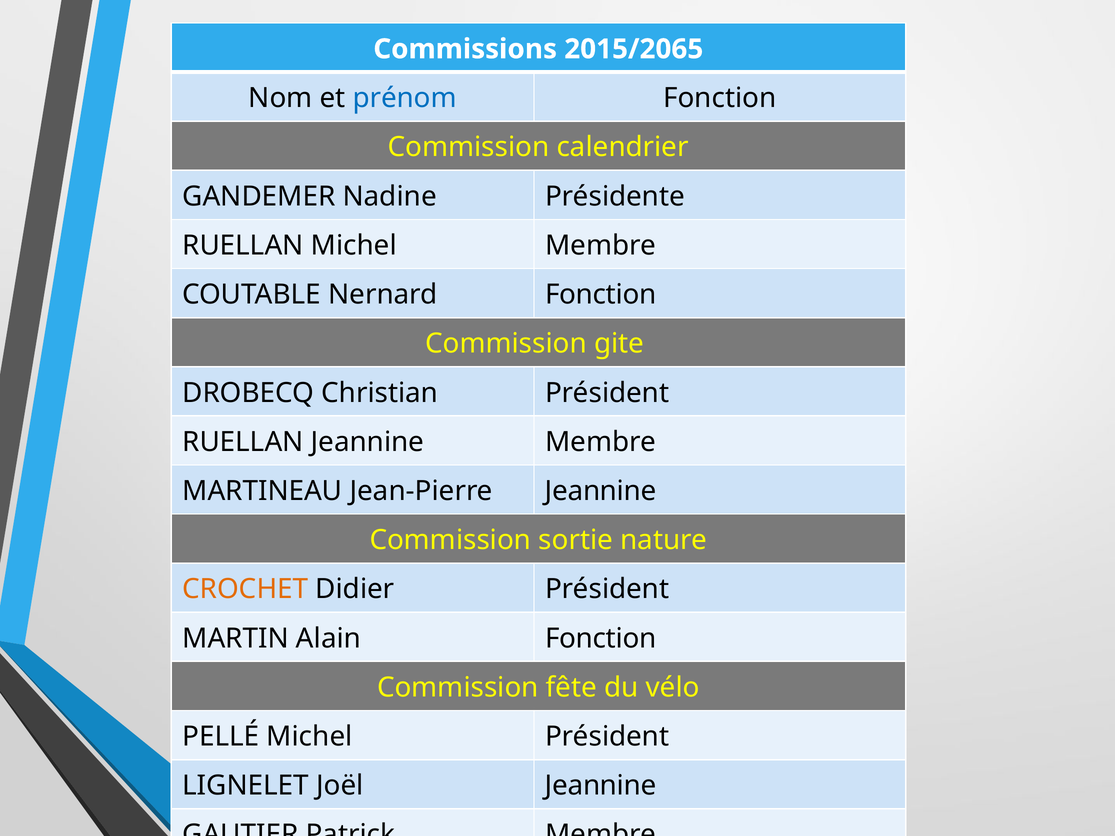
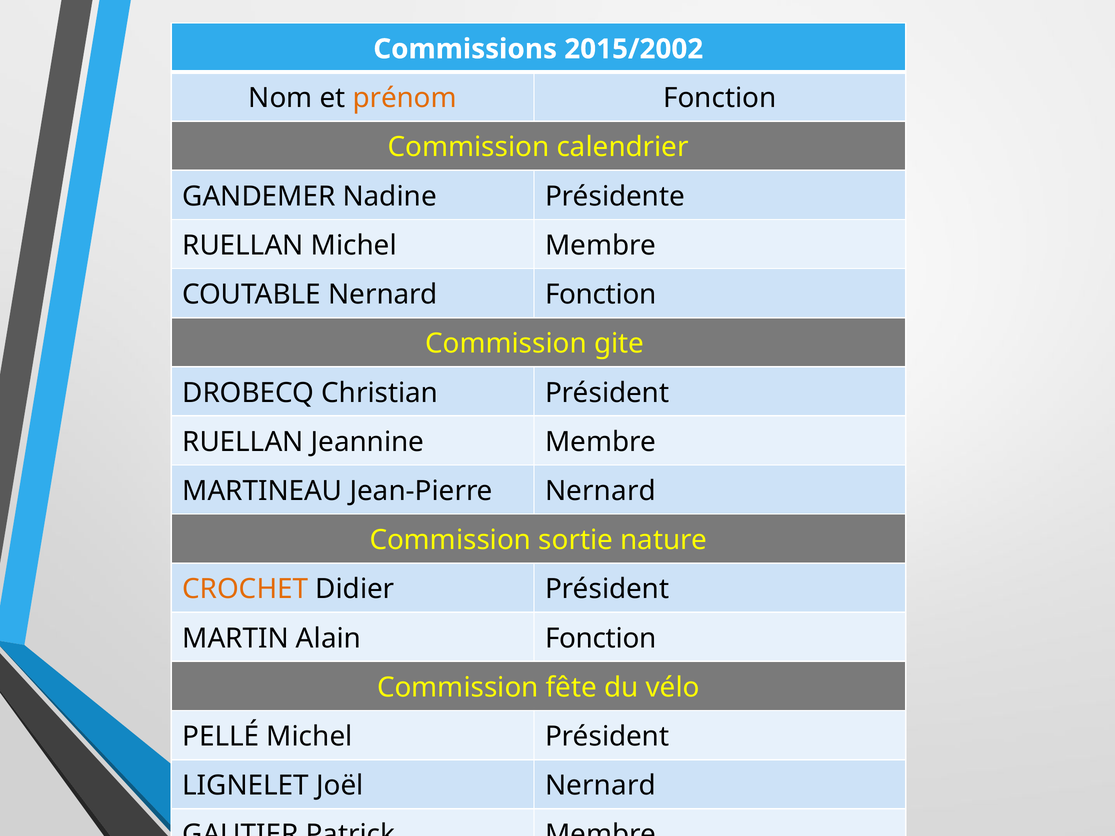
2015/2065: 2015/2065 -> 2015/2002
prénom colour: blue -> orange
Jean-Pierre Jeannine: Jeannine -> Nernard
Joël Jeannine: Jeannine -> Nernard
